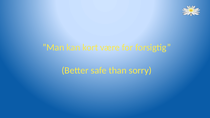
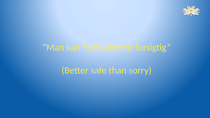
kort: kort -> fred
